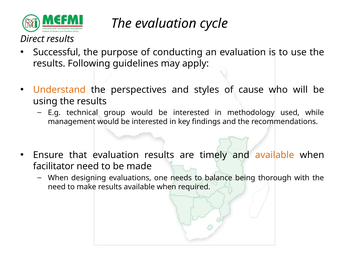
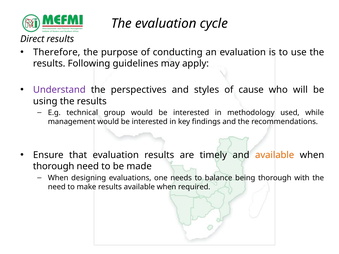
Successful: Successful -> Therefore
Understand colour: orange -> purple
facilitator at (54, 166): facilitator -> thorough
